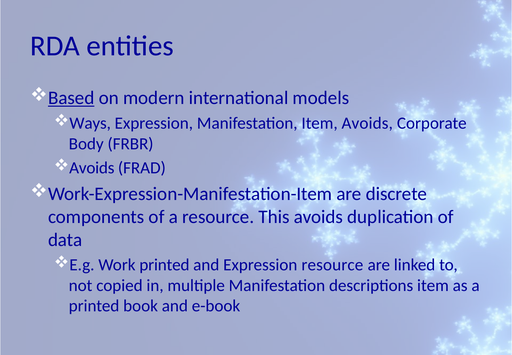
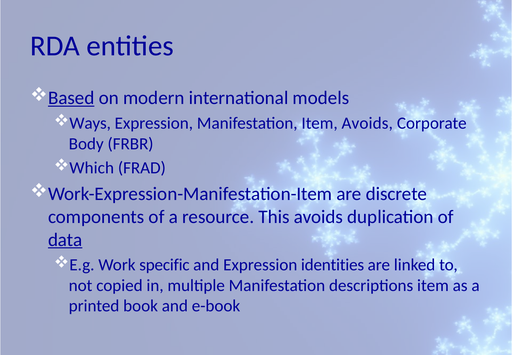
Avoids at (92, 168): Avoids -> Which
data underline: none -> present
Work printed: printed -> specific
Expression resource: resource -> identities
